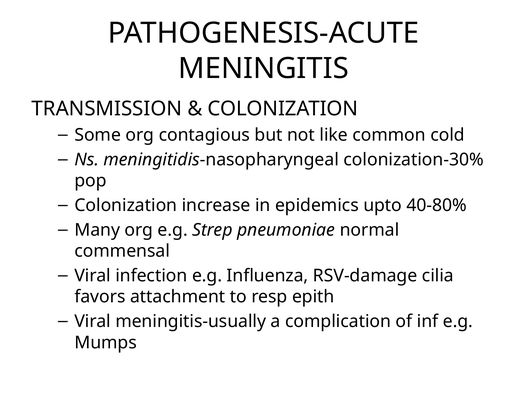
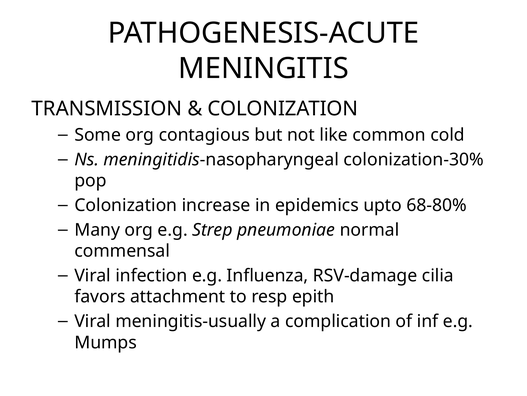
40-80%: 40-80% -> 68-80%
